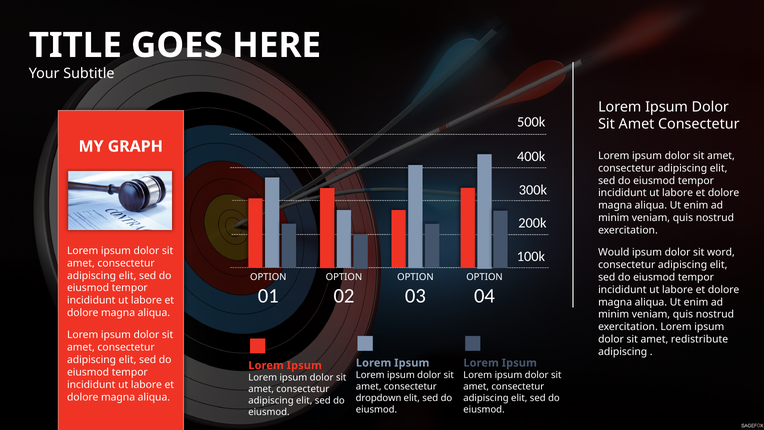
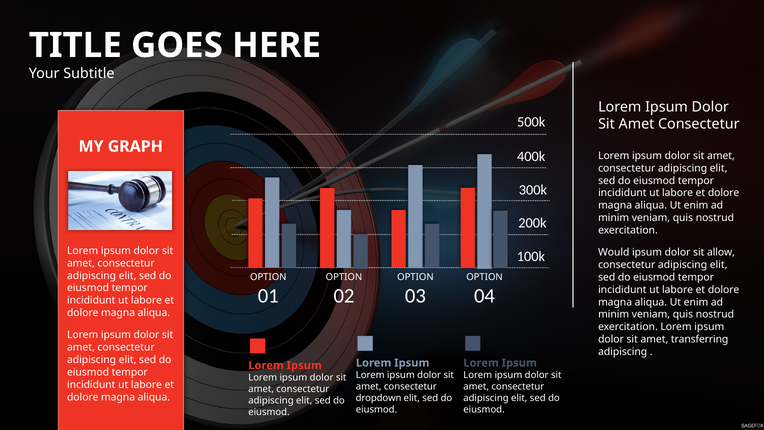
word: word -> allow
redistribute: redistribute -> transferring
